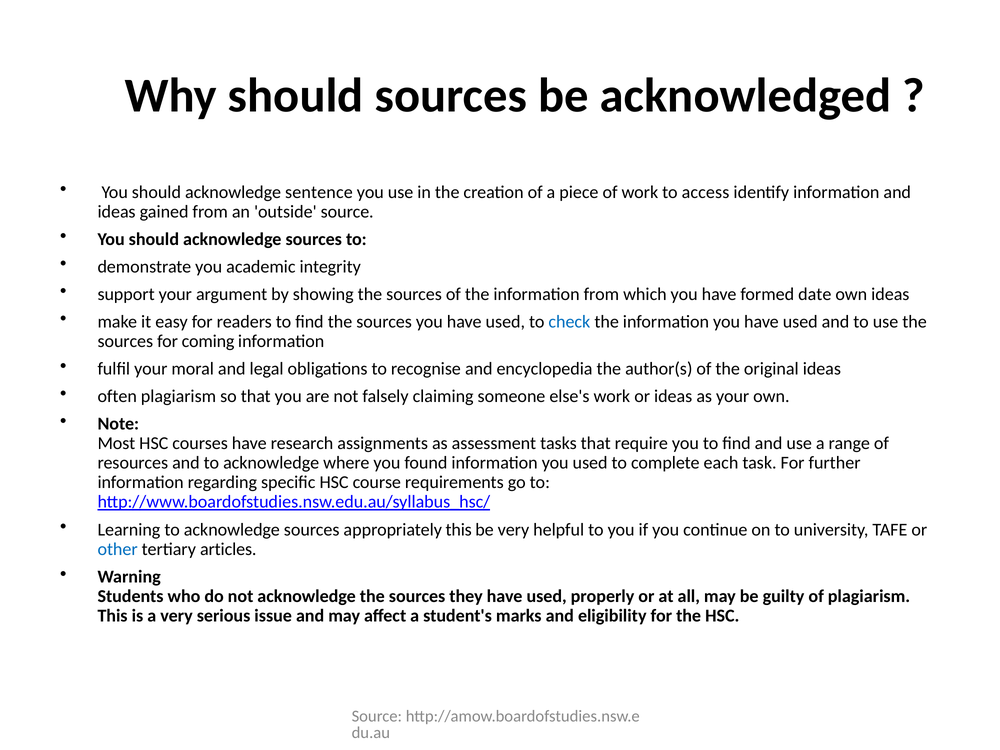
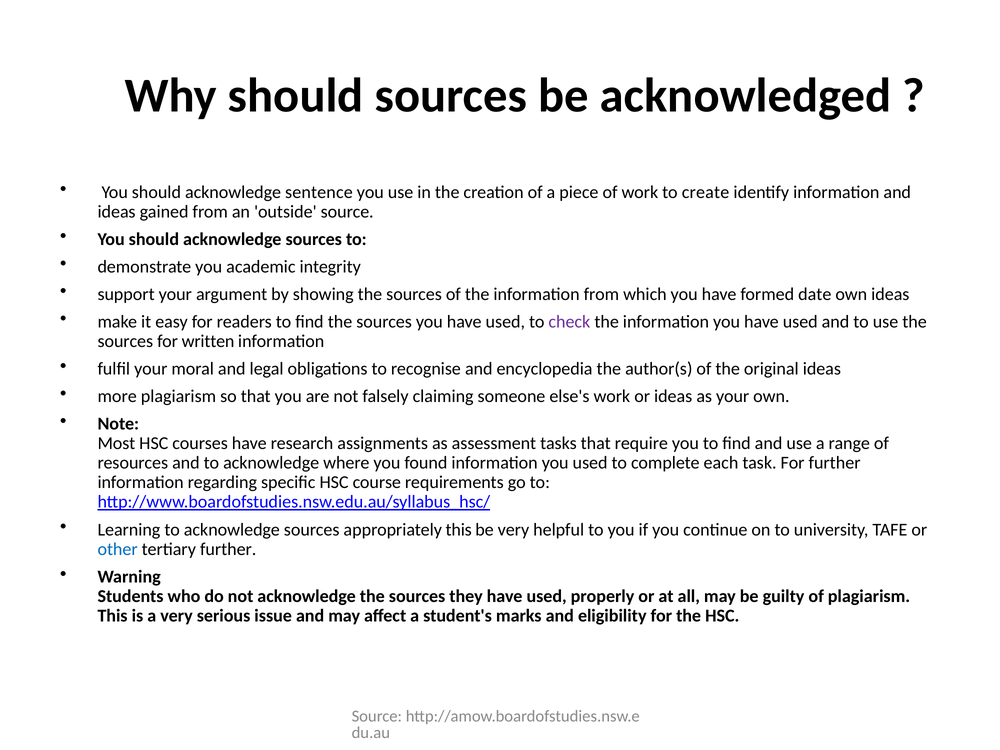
access: access -> create
check colour: blue -> purple
coming: coming -> written
often: often -> more
tertiary articles: articles -> further
